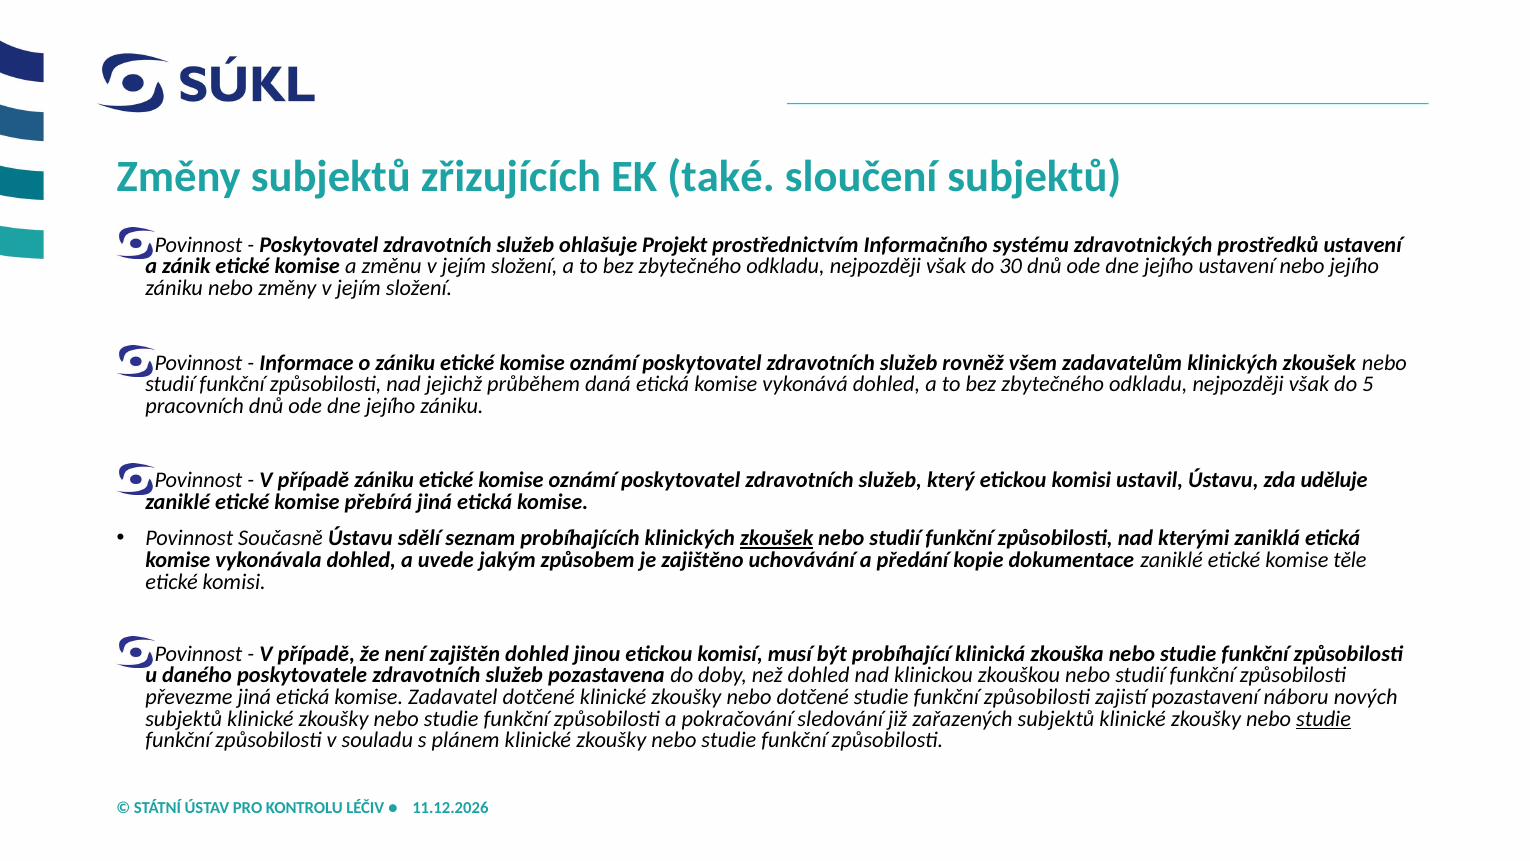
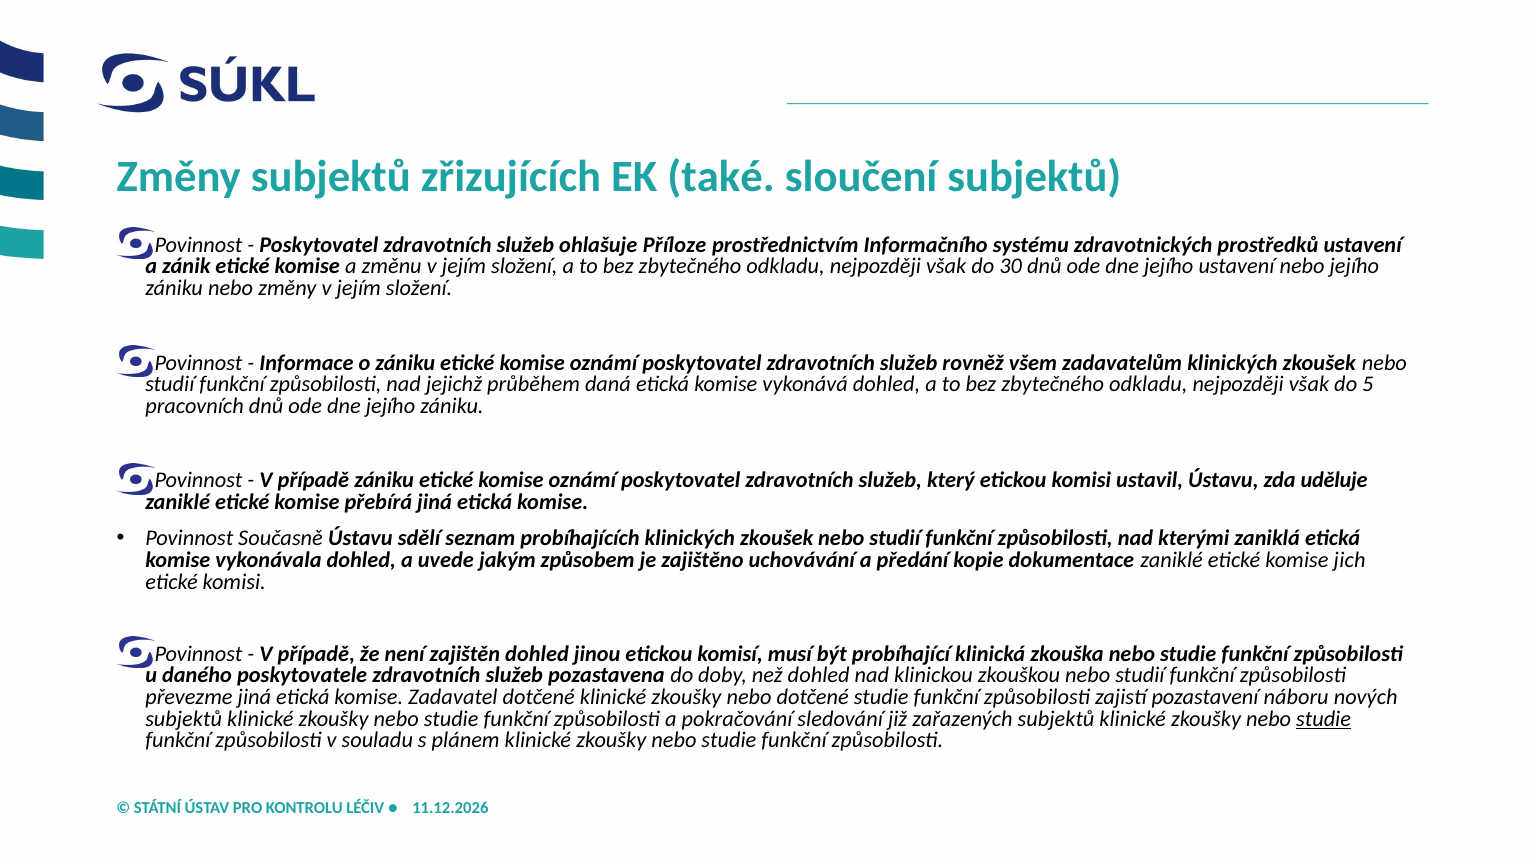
Projekt: Projekt -> Příloze
zkoušek at (777, 538) underline: present -> none
těle: těle -> jich
